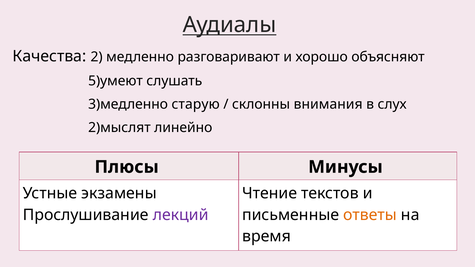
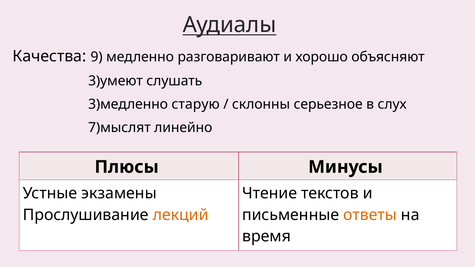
2: 2 -> 9
5)умеют: 5)умеют -> 3)умеют
внимания: внимания -> серьезное
2)мыслят: 2)мыслят -> 7)мыслят
лекций colour: purple -> orange
